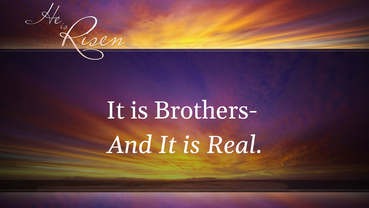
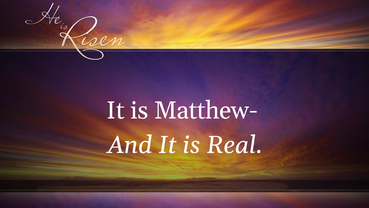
Brothers-: Brothers- -> Matthew-
